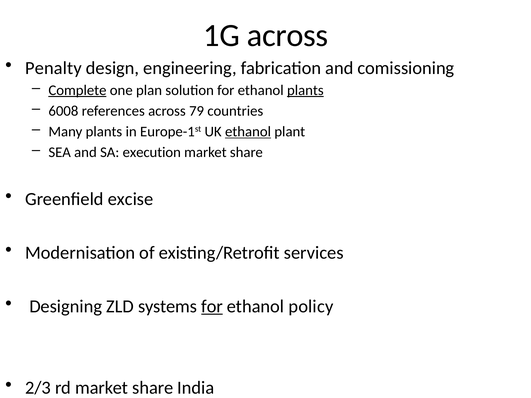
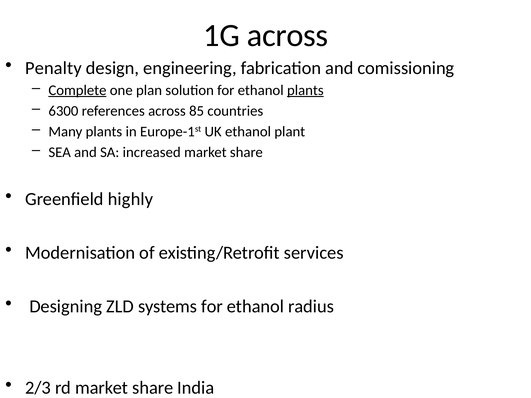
6008: 6008 -> 6300
79: 79 -> 85
ethanol at (248, 132) underline: present -> none
execution: execution -> increased
excise: excise -> highly
for at (212, 306) underline: present -> none
policy: policy -> radius
